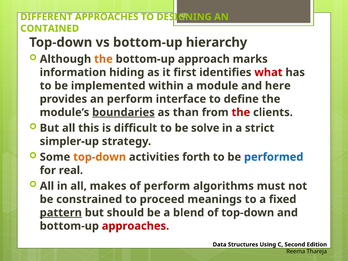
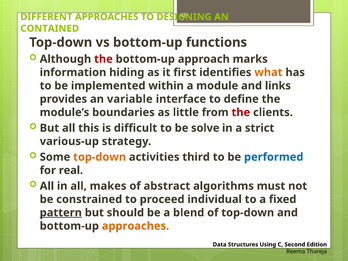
hierarchy: hierarchy -> functions
the at (103, 59) colour: orange -> red
what colour: red -> orange
here: here -> links
an perform: perform -> variable
boundaries underline: present -> none
than: than -> little
simpler-up: simpler-up -> various-up
forth: forth -> third
of perform: perform -> abstract
meanings: meanings -> individual
approaches at (136, 226) colour: red -> orange
